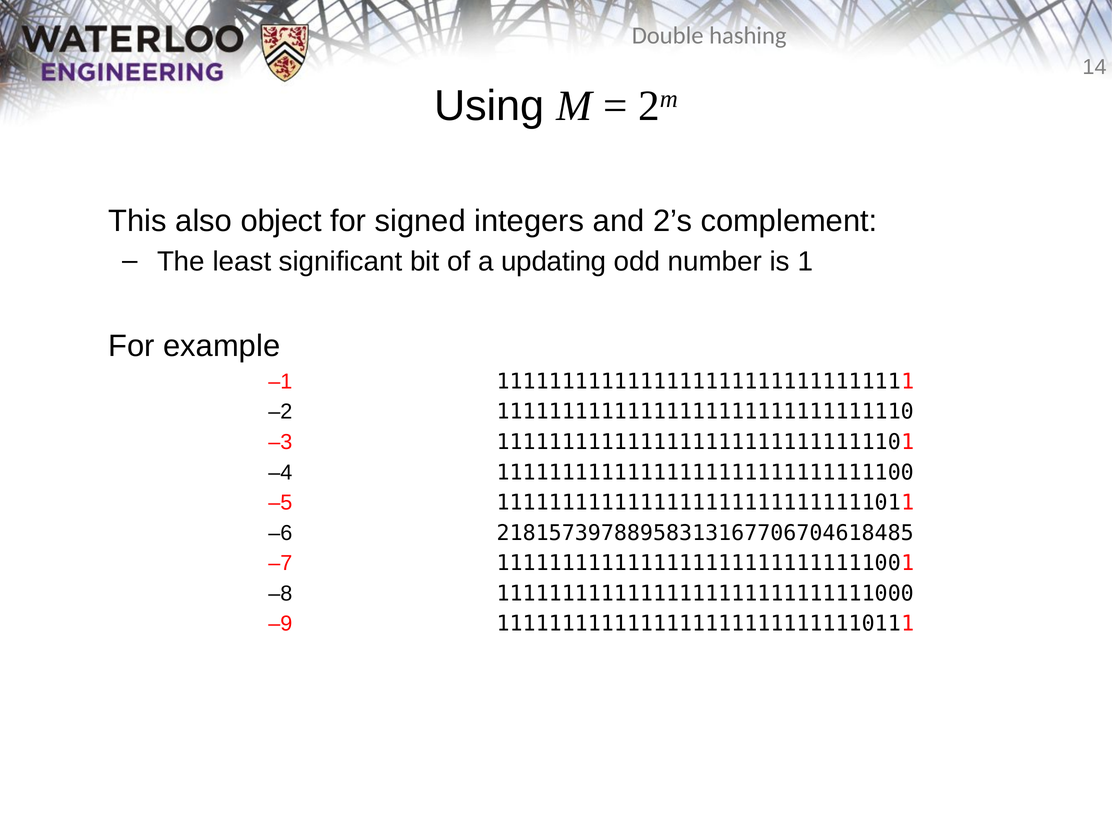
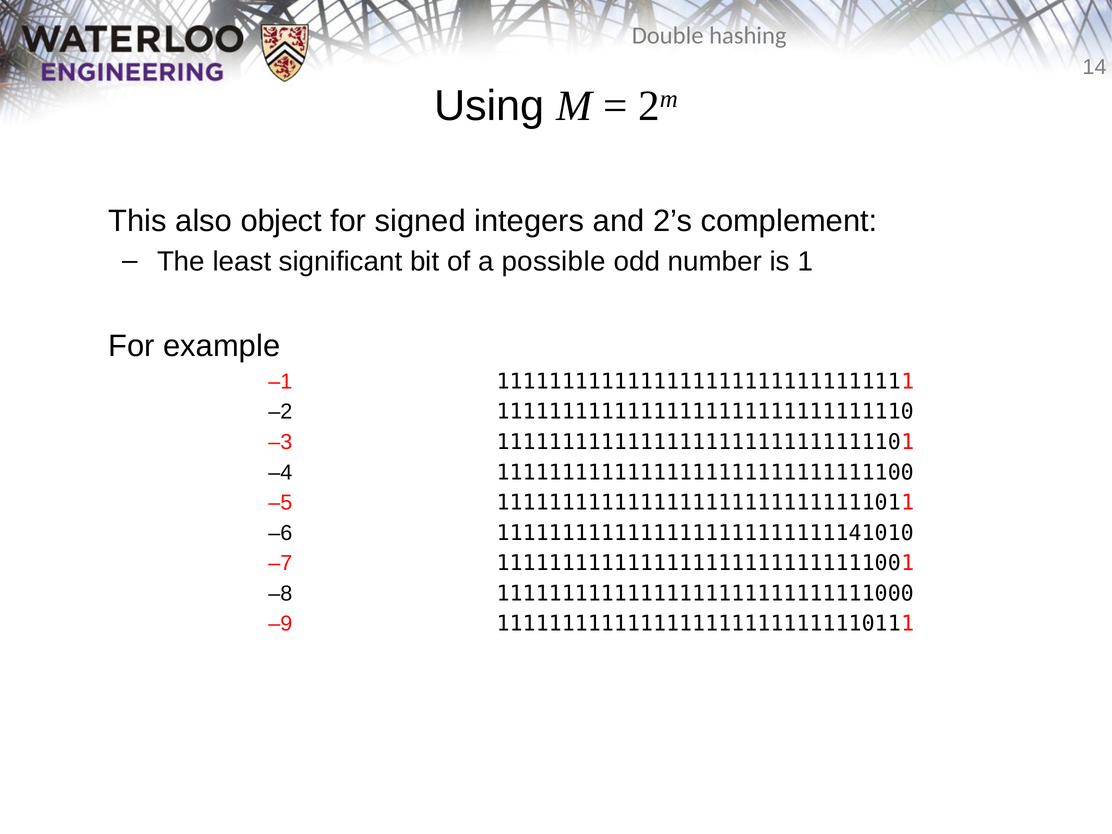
updating: updating -> possible
21815739788958313167706704618485: 21815739788958313167706704618485 -> 11111111111111111111111111141010
